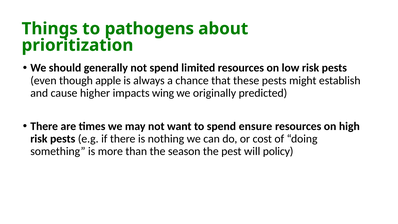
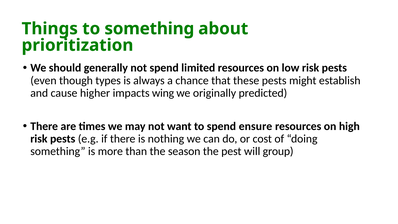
to pathogens: pathogens -> something
apple: apple -> types
policy: policy -> group
